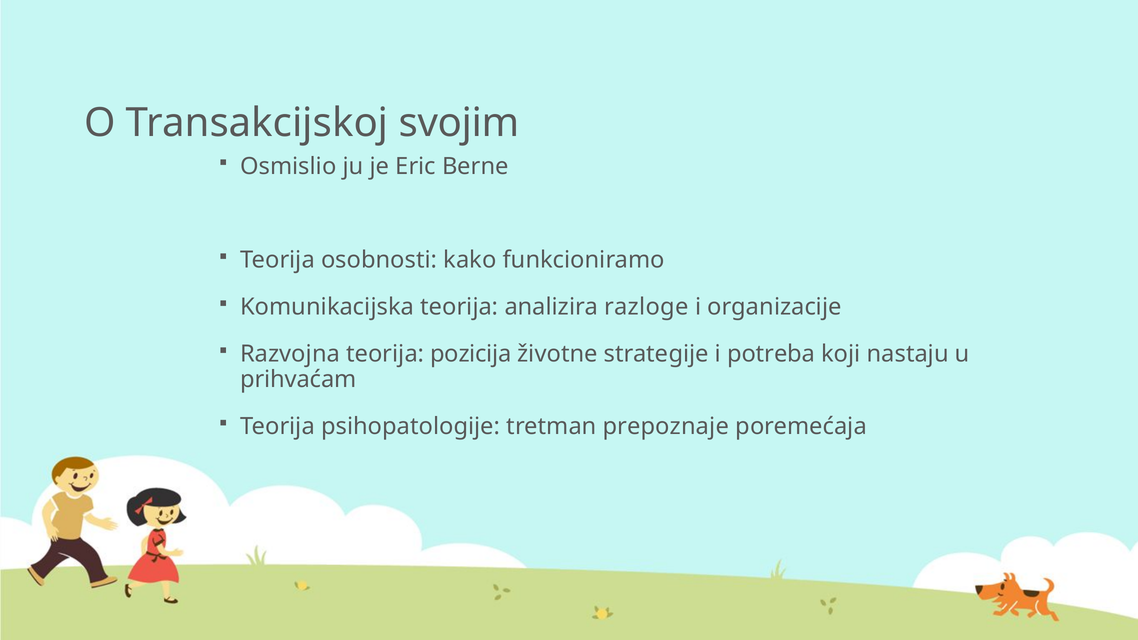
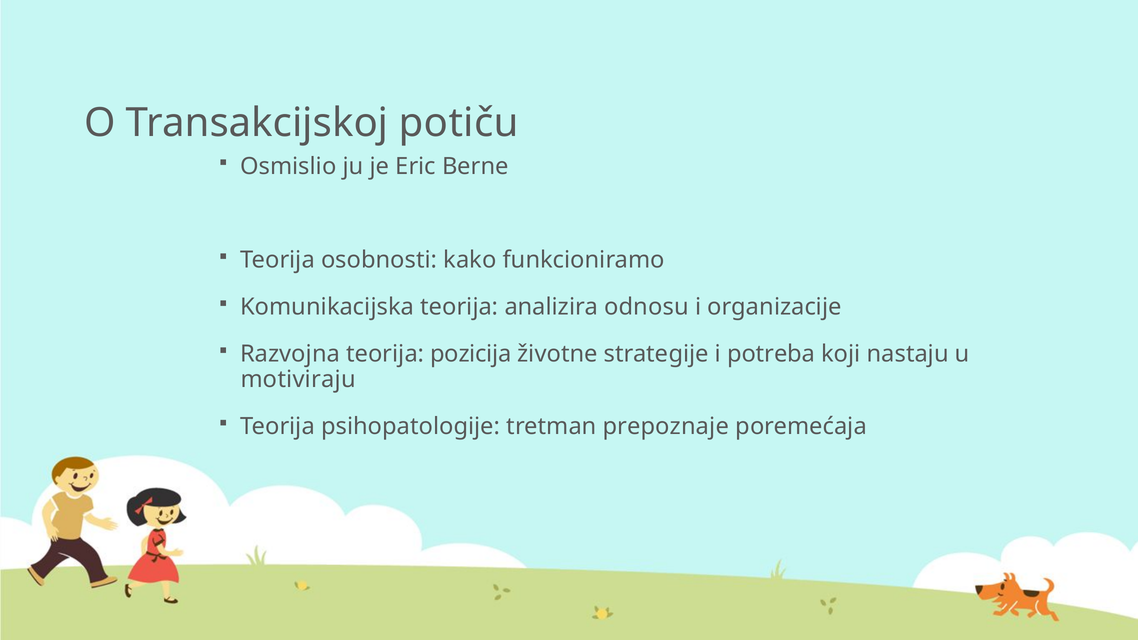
svojim: svojim -> potiču
razloge: razloge -> odnosu
prihvaćam: prihvaćam -> motiviraju
